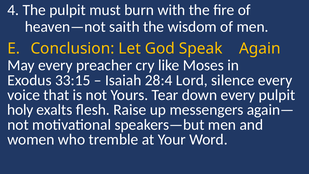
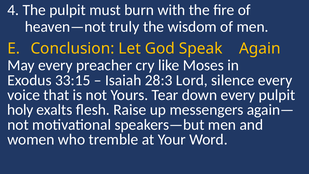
saith: saith -> truly
28:4: 28:4 -> 28:3
